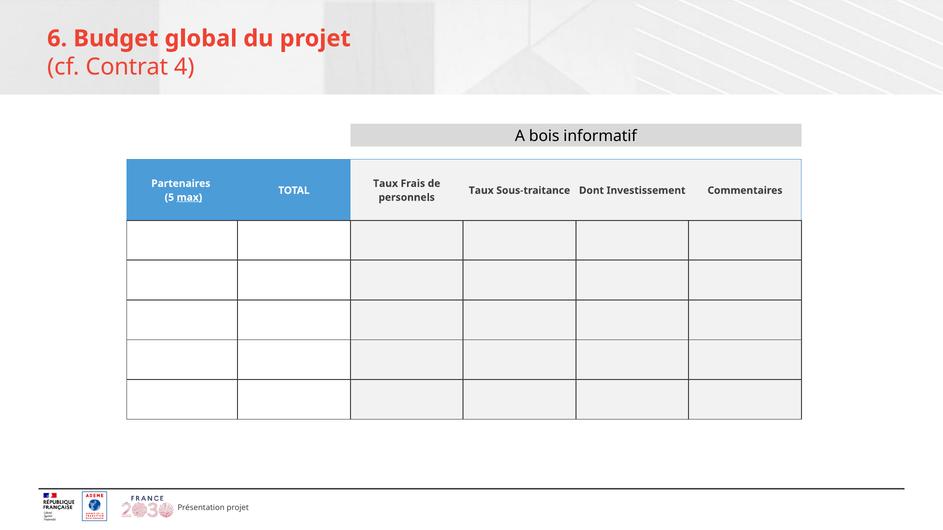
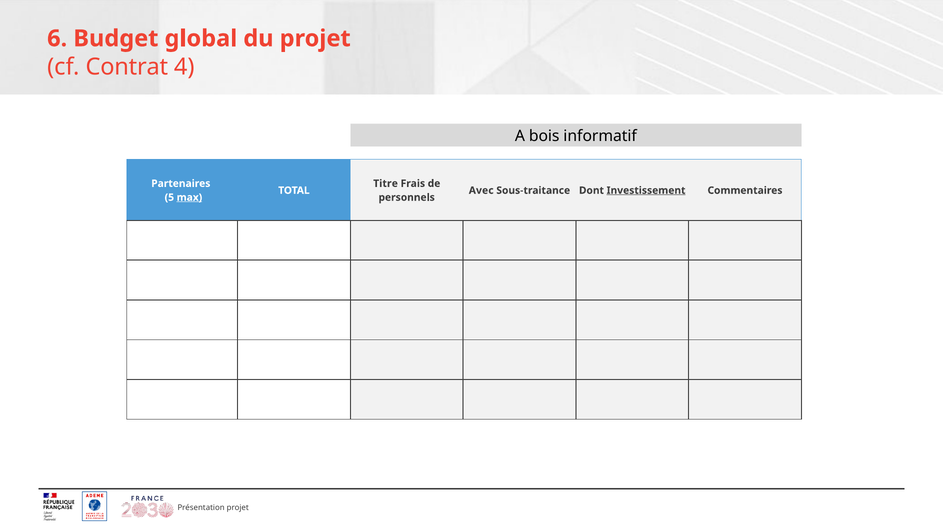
Taux at (386, 184): Taux -> Titre
Taux at (481, 191): Taux -> Avec
Investissement underline: none -> present
